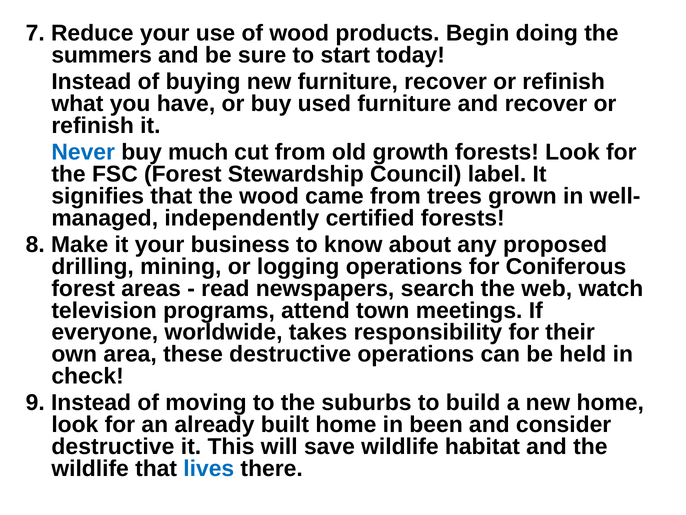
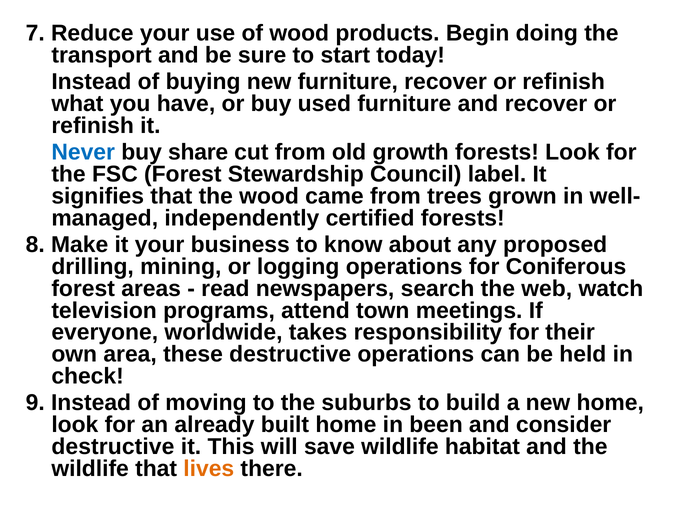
summers: summers -> transport
much: much -> share
lives colour: blue -> orange
